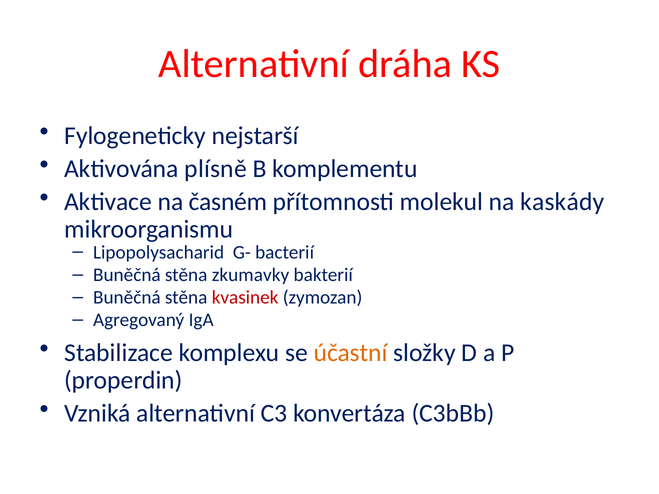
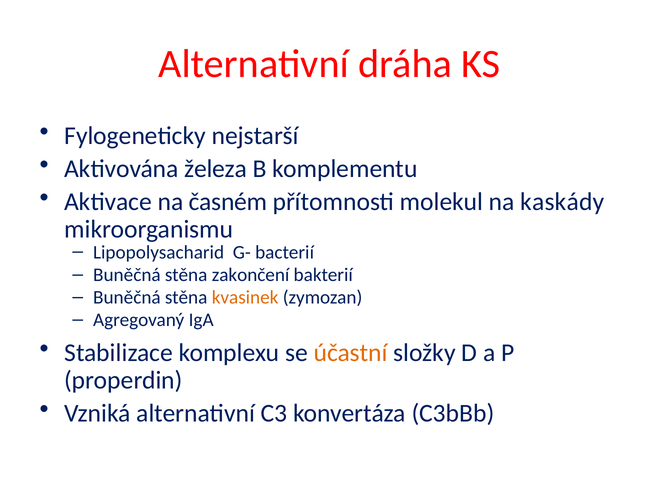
plísně: plísně -> železa
zkumavky: zkumavky -> zakončení
kvasinek colour: red -> orange
